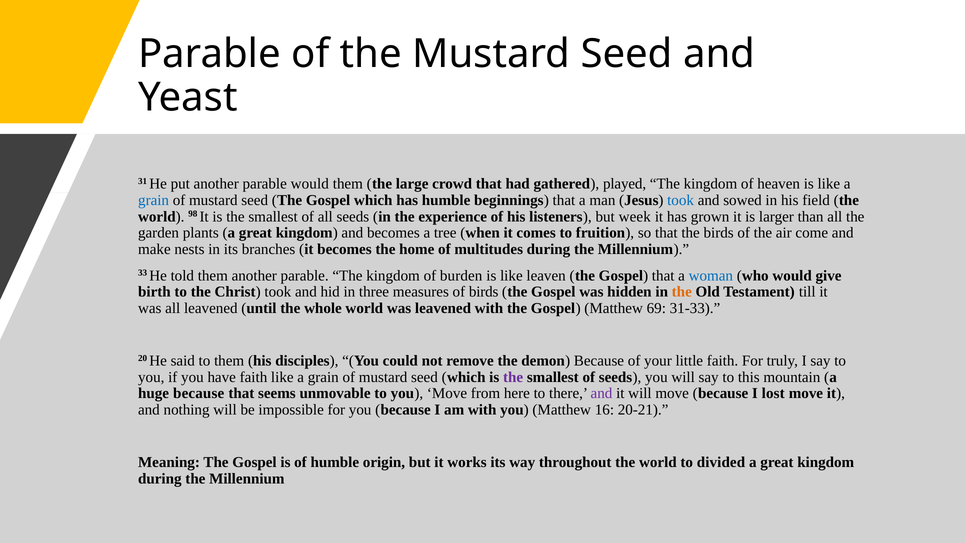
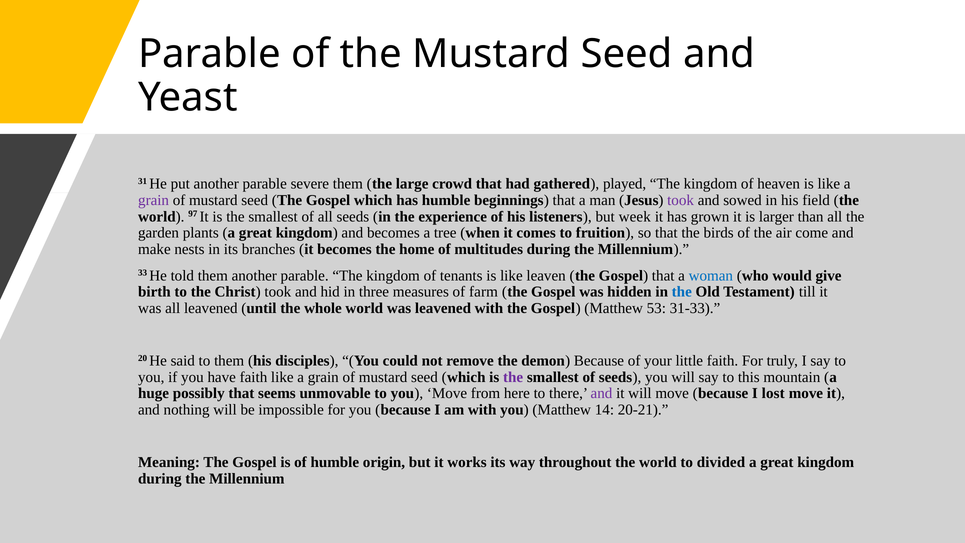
parable would: would -> severe
grain at (154, 200) colour: blue -> purple
took at (681, 200) colour: blue -> purple
98: 98 -> 97
burden: burden -> tenants
of birds: birds -> farm
the at (682, 292) colour: orange -> blue
69: 69 -> 53
huge because: because -> possibly
16: 16 -> 14
